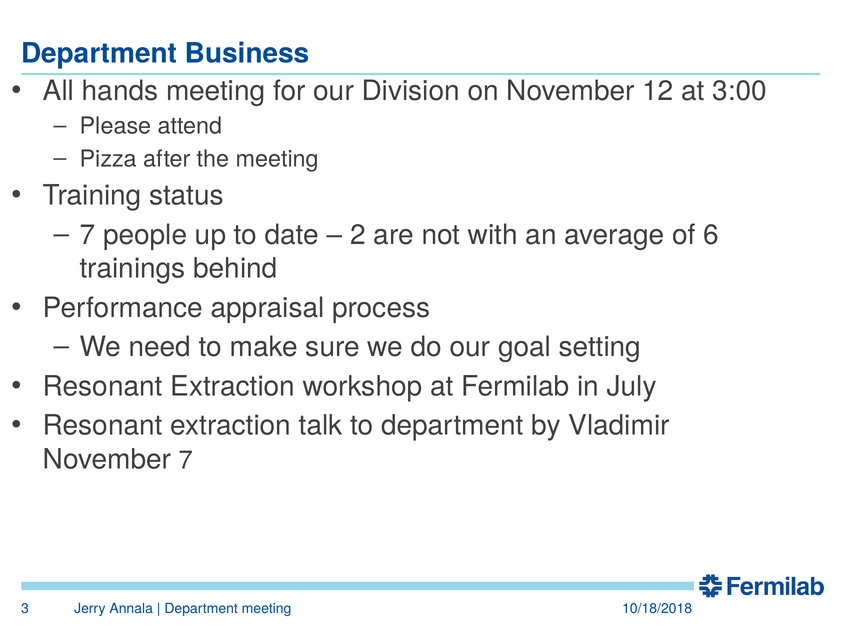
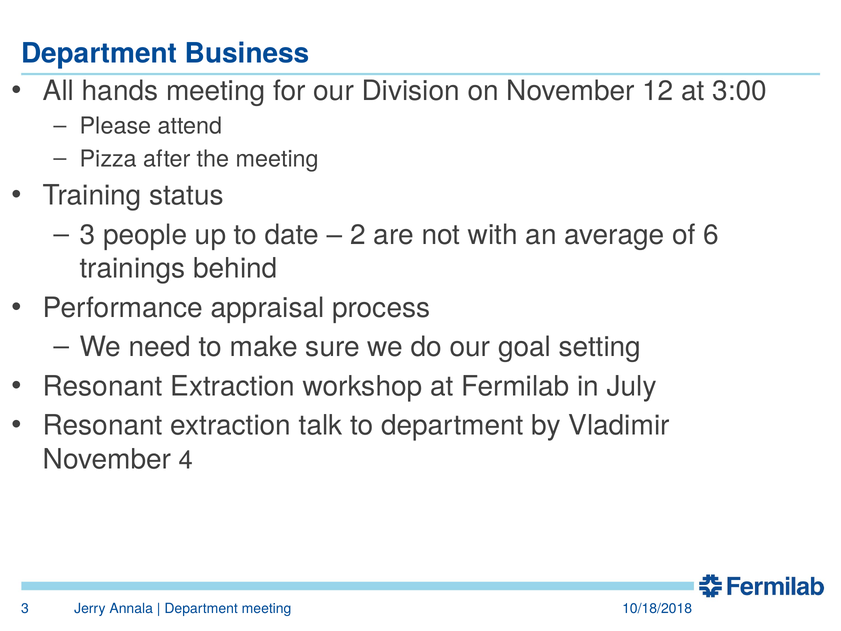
7 at (88, 235): 7 -> 3
November 7: 7 -> 4
